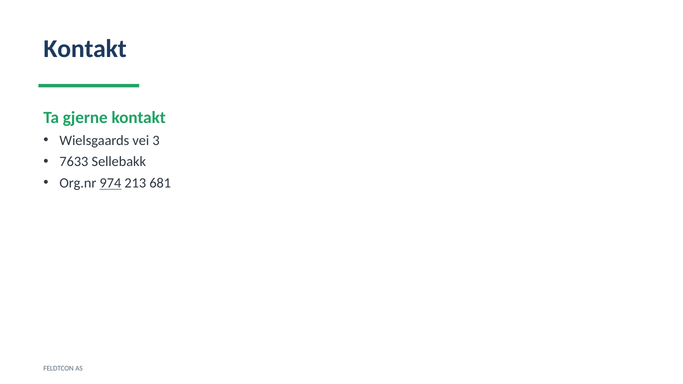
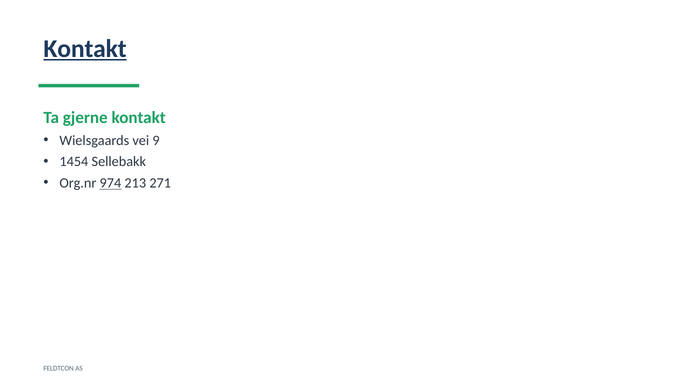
Kontakt at (85, 49) underline: none -> present
3: 3 -> 9
7633: 7633 -> 1454
681: 681 -> 271
